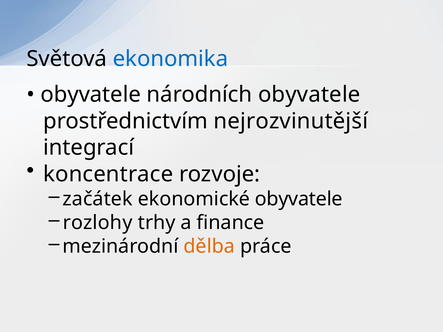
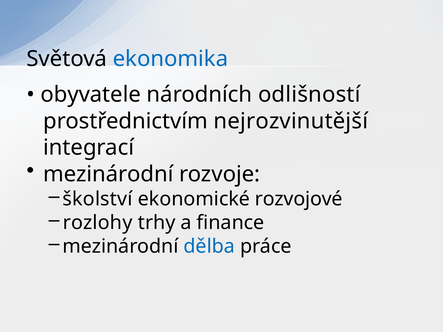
národních obyvatele: obyvatele -> odlišností
koncentrace at (108, 174): koncentrace -> mezinárodní
začátek: začátek -> školství
ekonomické obyvatele: obyvatele -> rozvojové
dělba colour: orange -> blue
